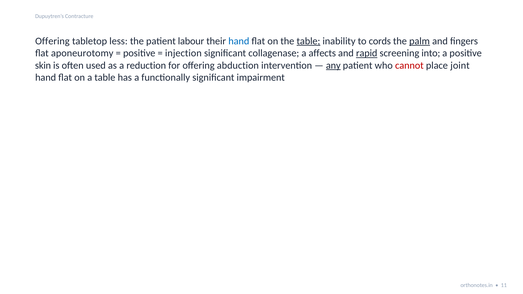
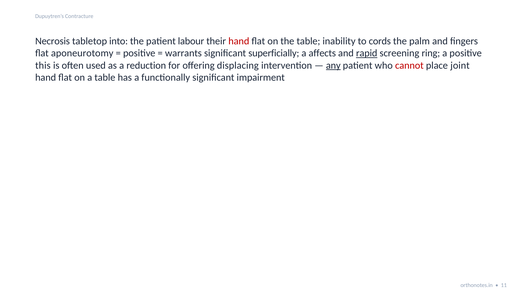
Offering at (52, 41): Offering -> Necrosis
less: less -> into
hand at (239, 41) colour: blue -> red
table at (308, 41) underline: present -> none
palm underline: present -> none
injection: injection -> warrants
collagenase: collagenase -> superficially
into: into -> ring
skin: skin -> this
abduction: abduction -> displacing
